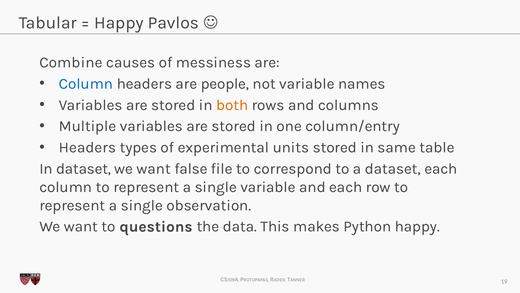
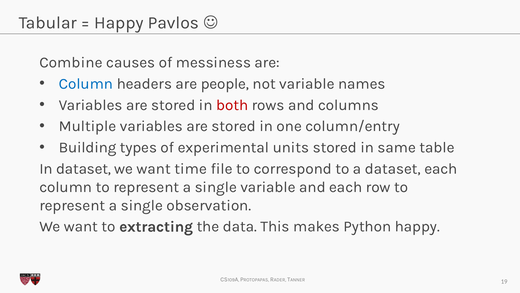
both colour: orange -> red
Headers at (87, 147): Headers -> Building
false: false -> time
questions: questions -> extracting
